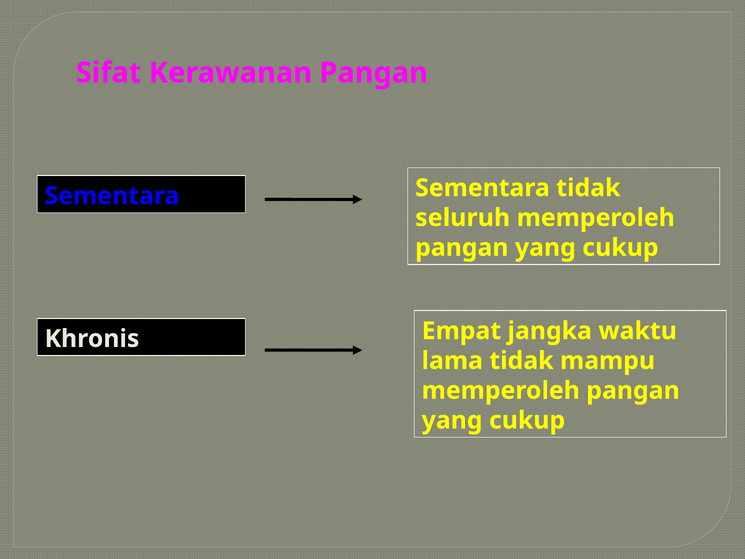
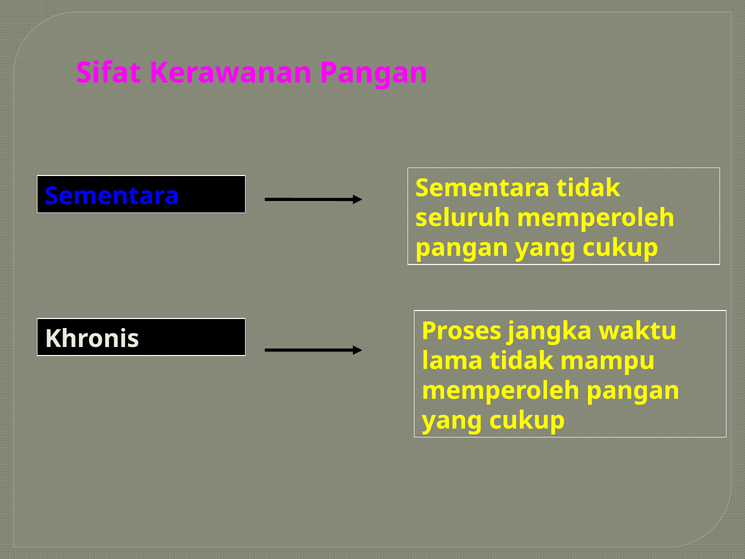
Empat: Empat -> Proses
